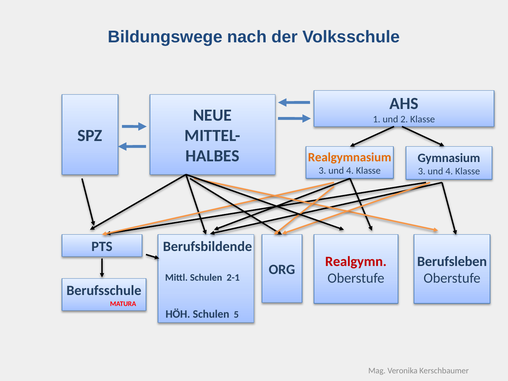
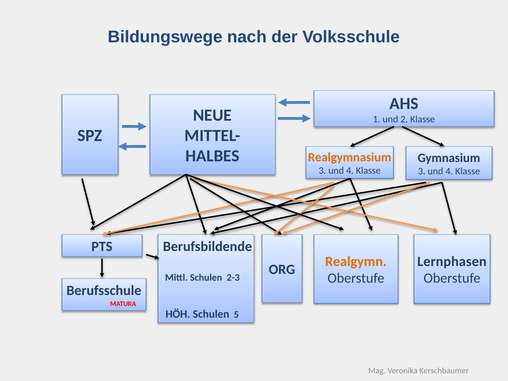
Realgymn colour: red -> orange
Berufsleben: Berufsleben -> Lernphasen
2-1: 2-1 -> 2-3
